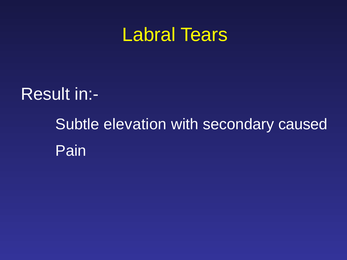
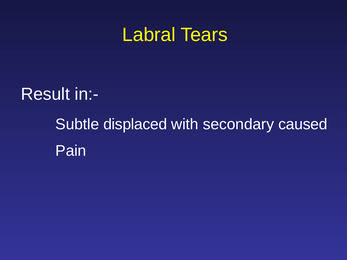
elevation: elevation -> displaced
